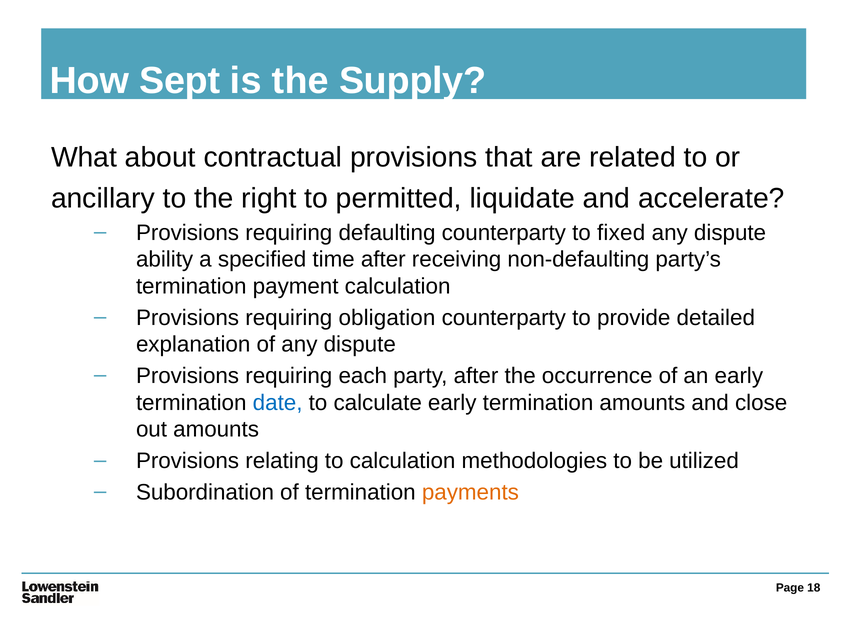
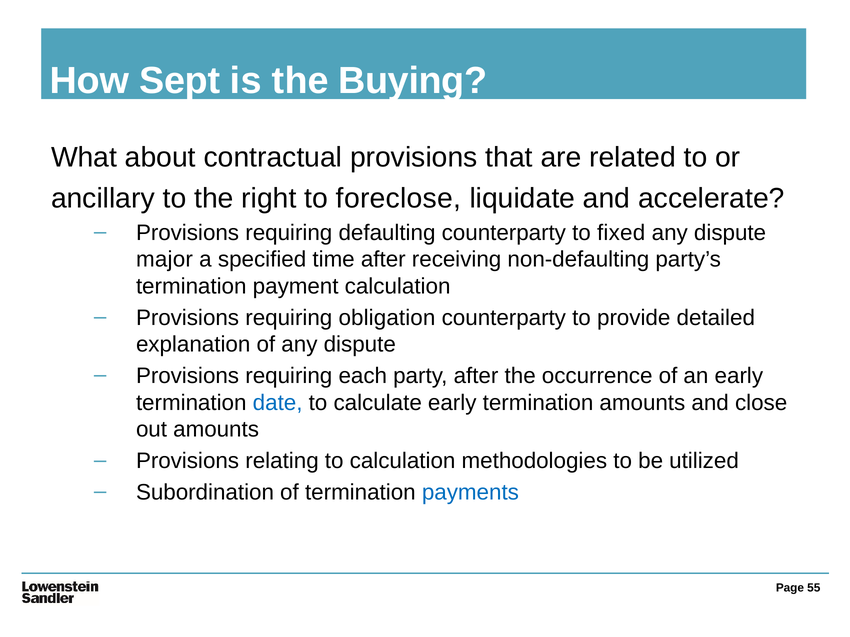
Supply: Supply -> Buying
permitted: permitted -> foreclose
ability: ability -> major
payments colour: orange -> blue
18: 18 -> 55
